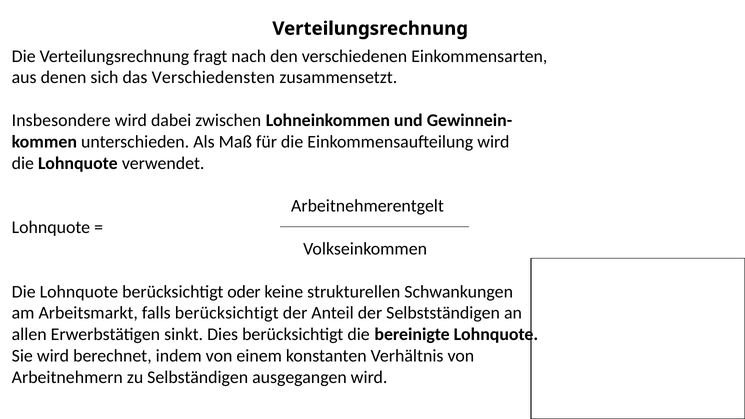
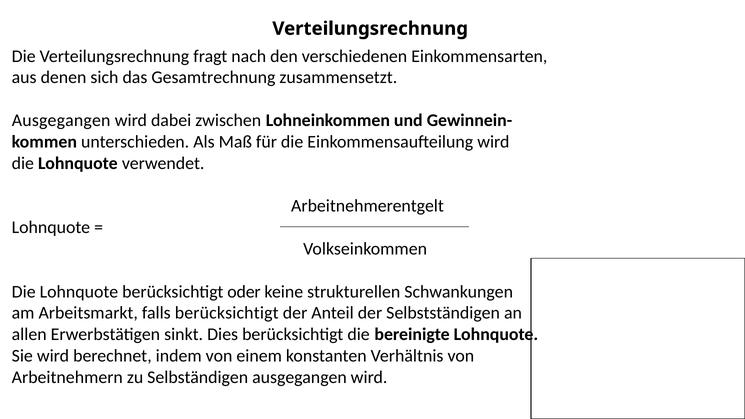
Verschiedensten: Verschiedensten -> Gesamtrechnung
Insbesondere at (61, 120): Insbesondere -> Ausgegangen
